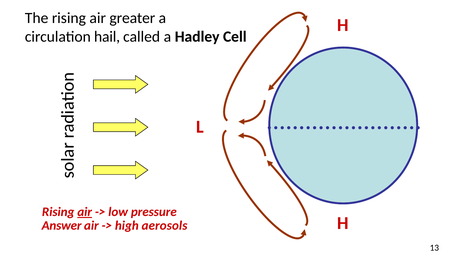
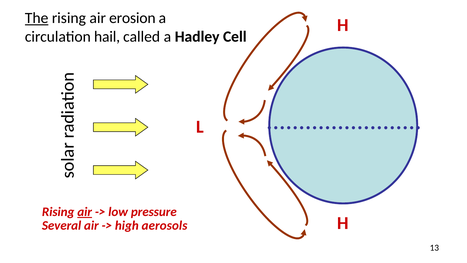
The underline: none -> present
greater: greater -> erosion
Answer: Answer -> Several
